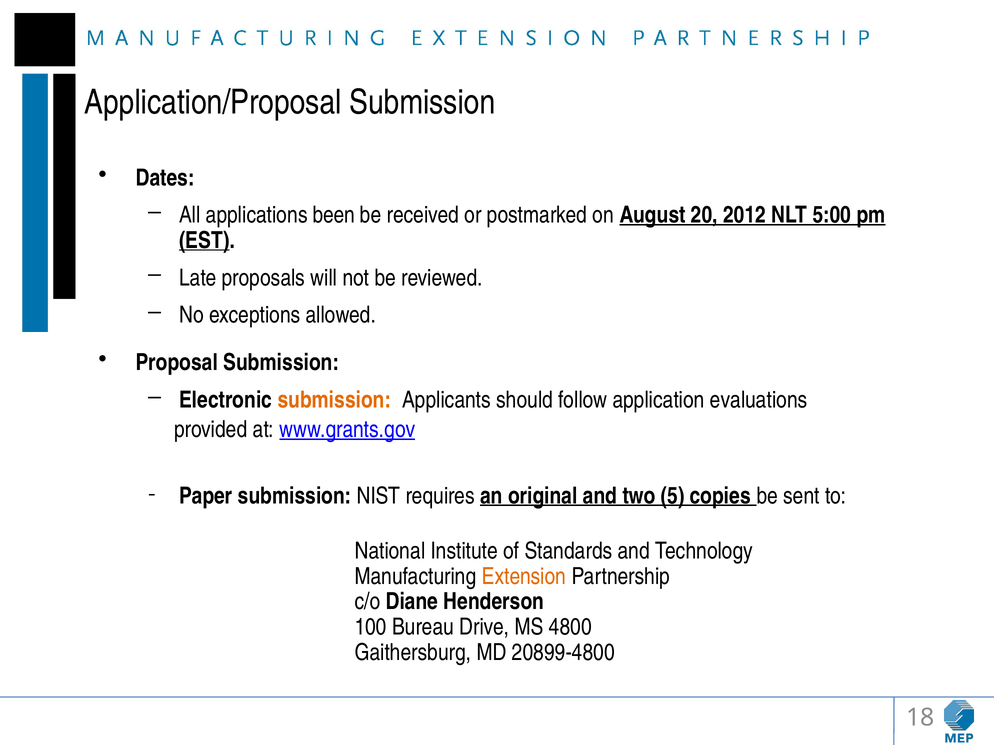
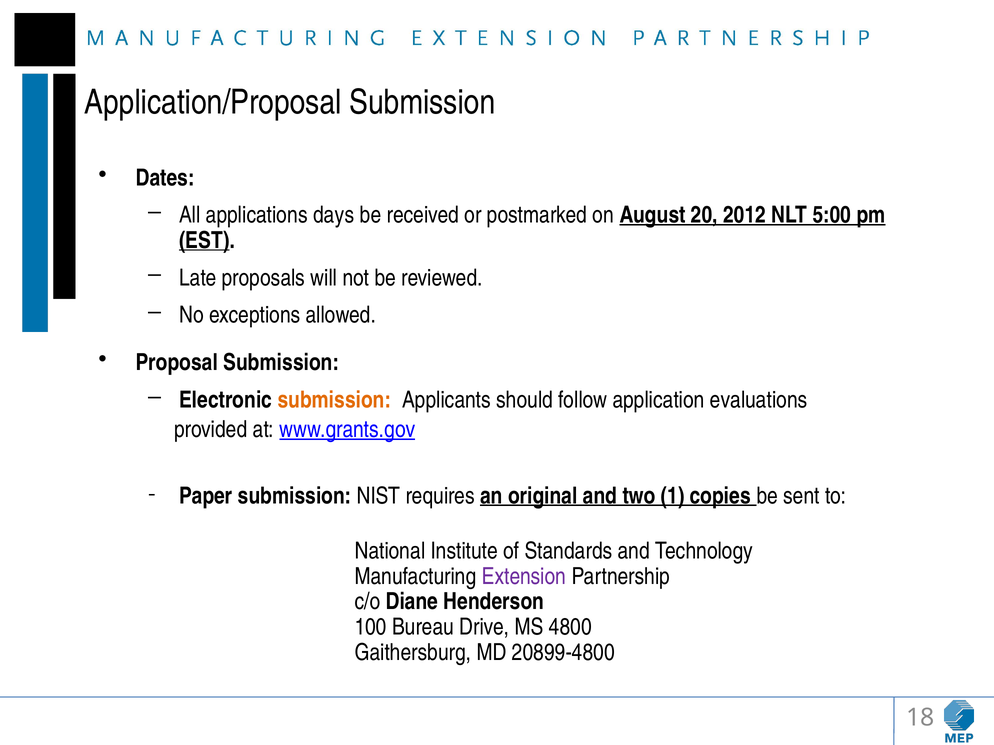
been: been -> days
5: 5 -> 1
Extension colour: orange -> purple
